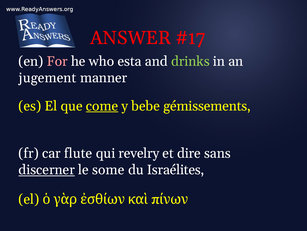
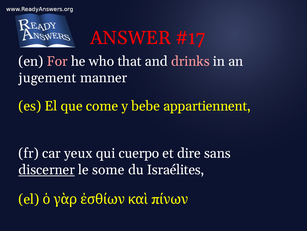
esta: esta -> that
drinks colour: light green -> pink
come underline: present -> none
gémissements: gémissements -> appartiennent
flute: flute -> yeux
revelry: revelry -> cuerpo
